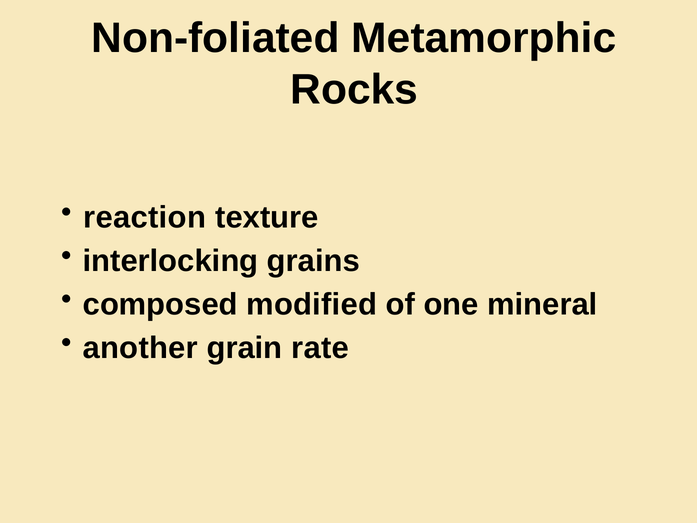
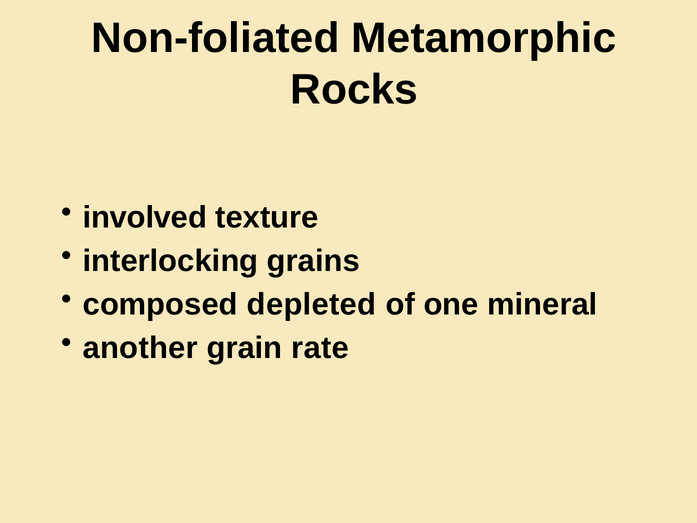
reaction: reaction -> involved
modified: modified -> depleted
